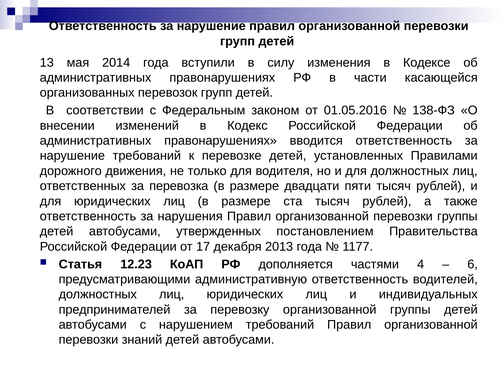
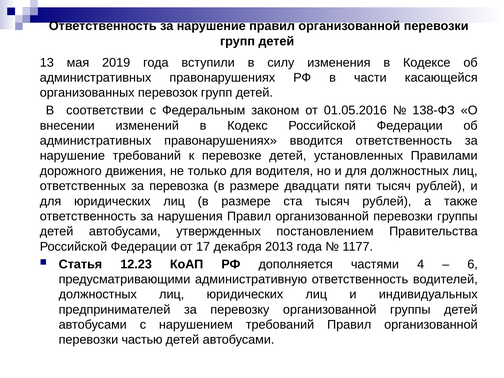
2014: 2014 -> 2019
знаний: знаний -> частью
